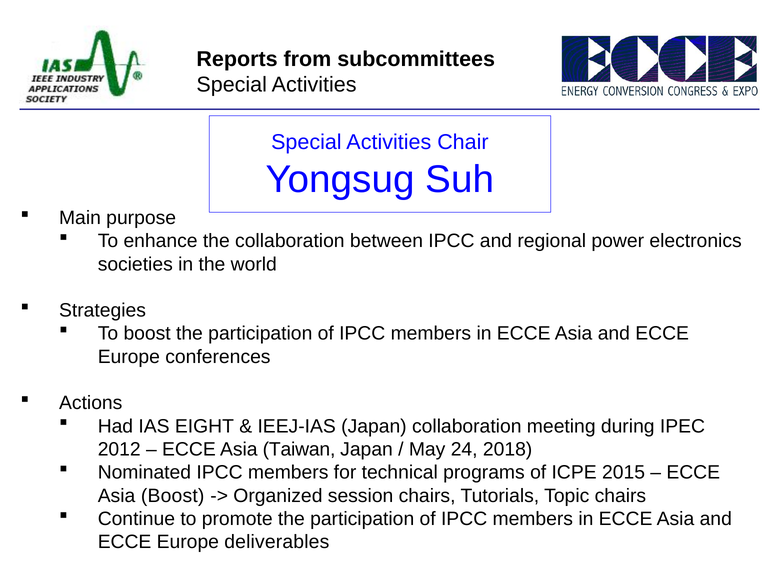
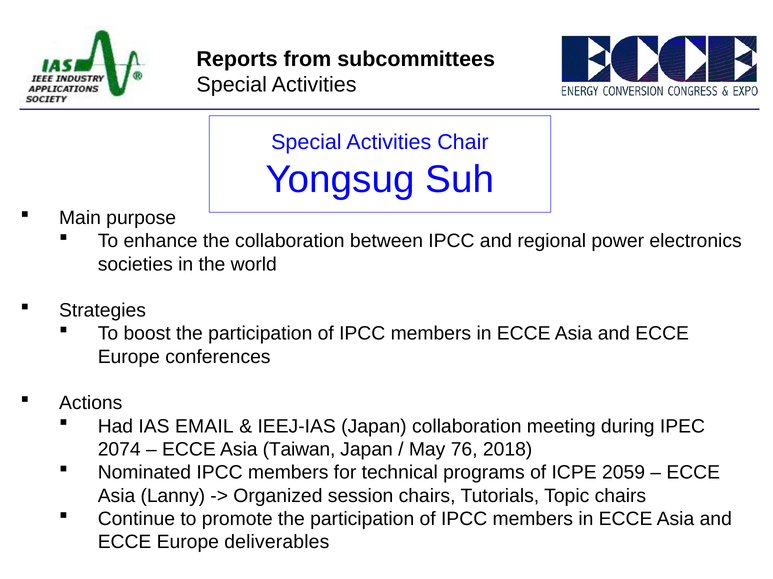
EIGHT: EIGHT -> EMAIL
2012: 2012 -> 2074
24: 24 -> 76
2015: 2015 -> 2059
Asia Boost: Boost -> Lanny
